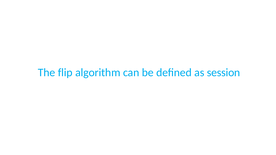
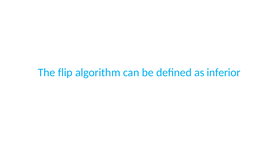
session: session -> inferior
